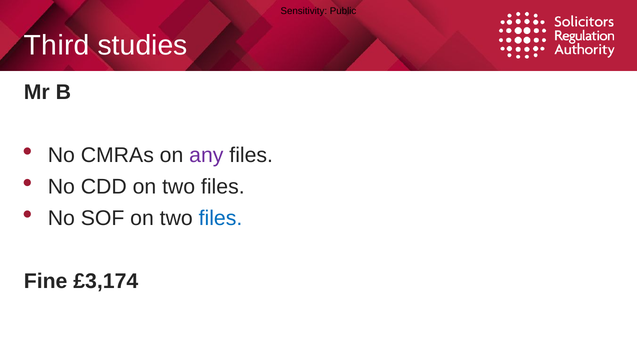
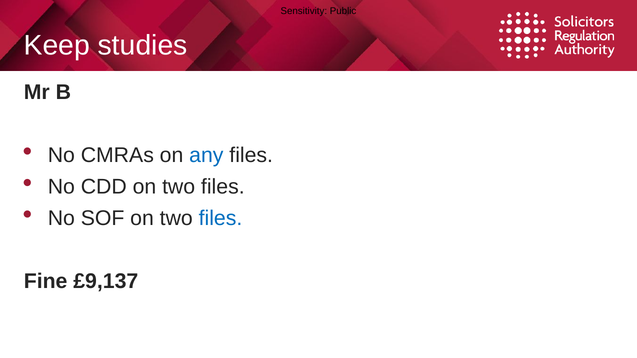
Third: Third -> Keep
any colour: purple -> blue
£3,174: £3,174 -> £9,137
